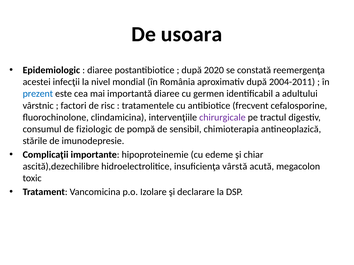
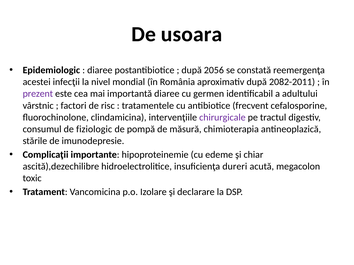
2020: 2020 -> 2056
2004-2011: 2004-2011 -> 2082-2011
prezent colour: blue -> purple
sensibil: sensibil -> măsură
vârstă: vârstă -> dureri
